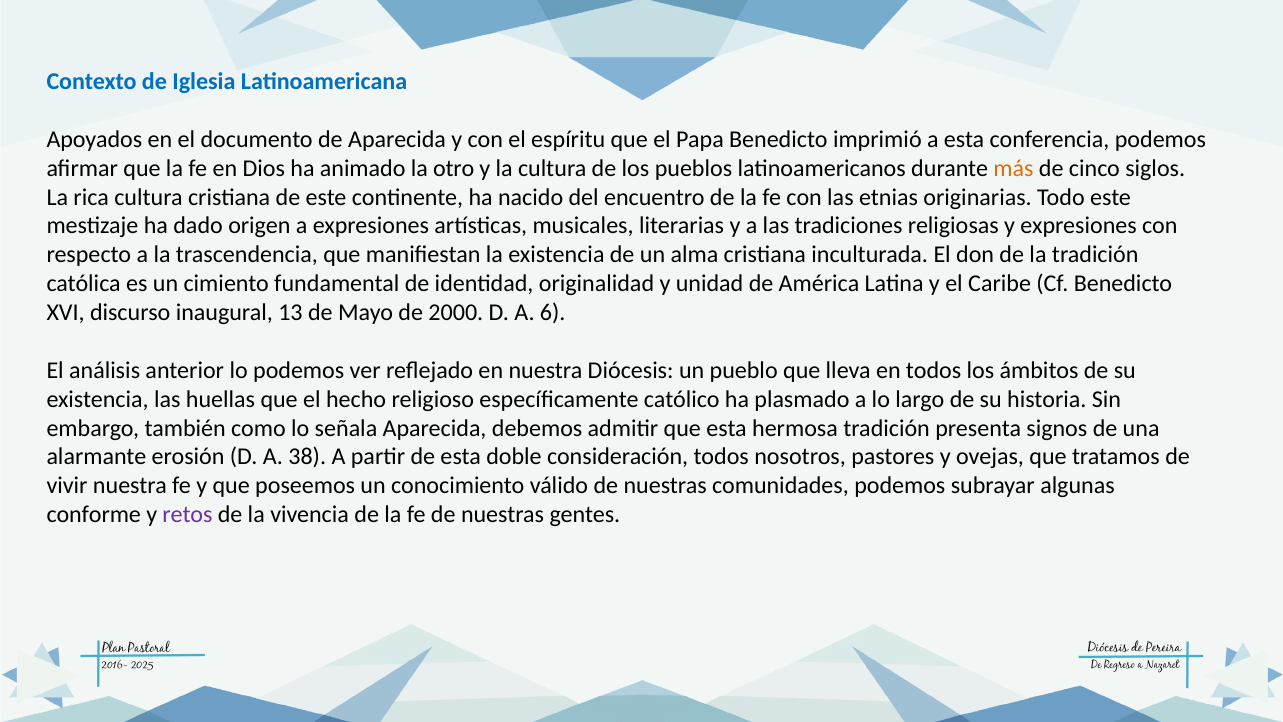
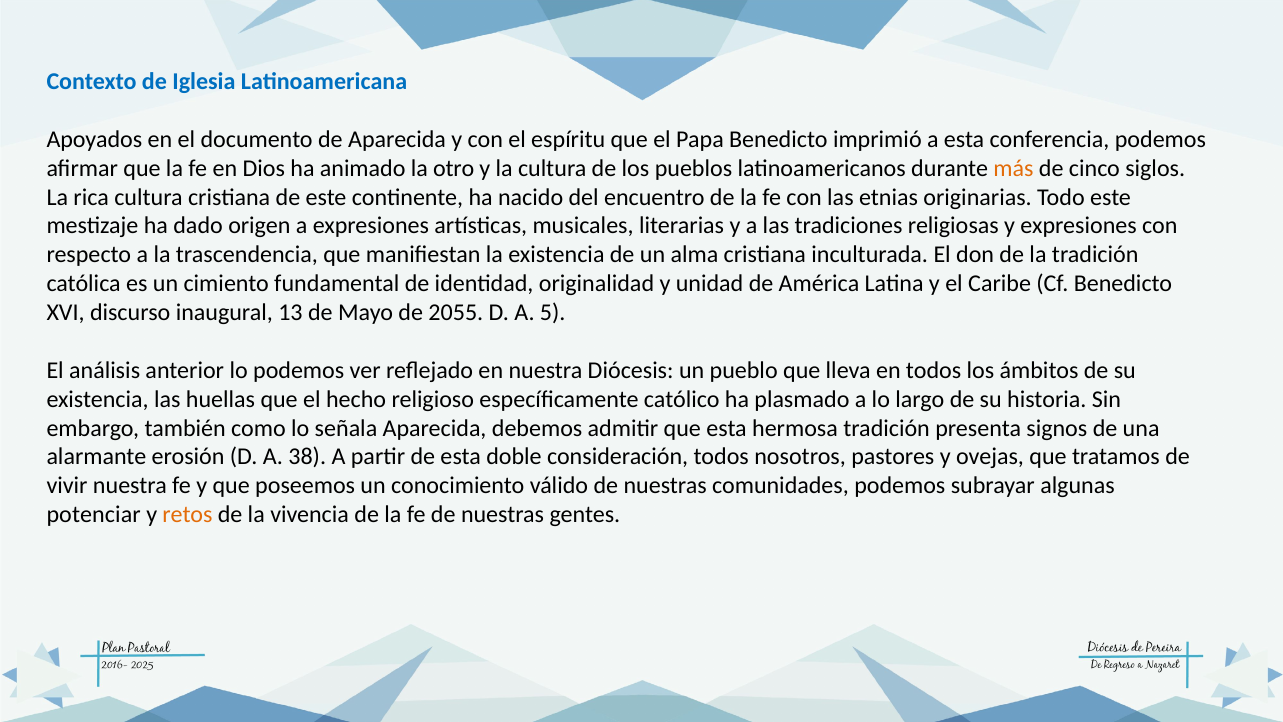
2000: 2000 -> 2055
6: 6 -> 5
conforme: conforme -> potenciar
retos colour: purple -> orange
